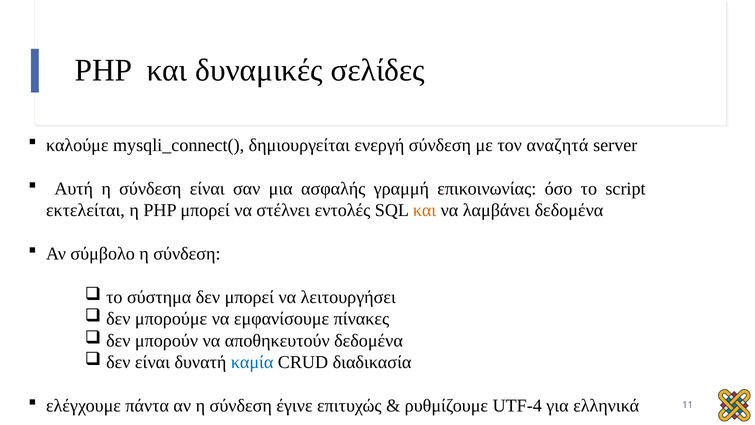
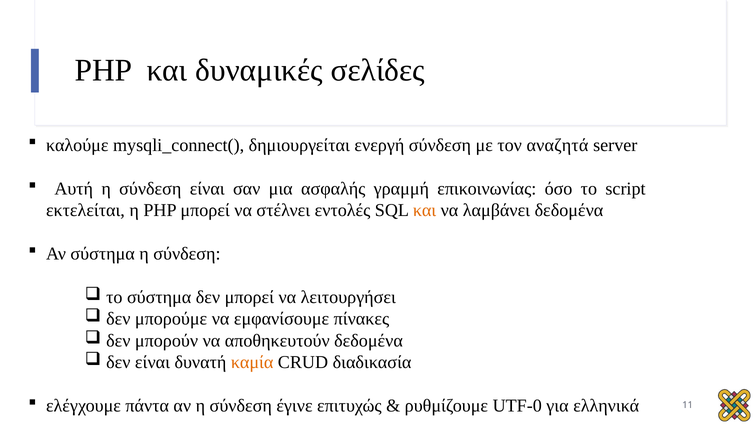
Αν σύμβολο: σύμβολο -> σύστημα
καμία colour: blue -> orange
UTF-4: UTF-4 -> UTF-0
